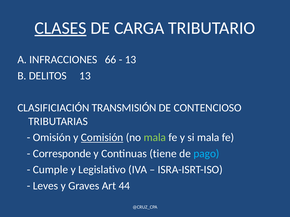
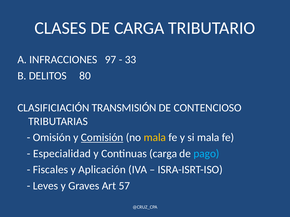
CLASES underline: present -> none
66: 66 -> 97
13 at (131, 60): 13 -> 33
DELITOS 13: 13 -> 80
mala at (155, 138) colour: light green -> yellow
Corresponde: Corresponde -> Especialidad
Continuas tiene: tiene -> carga
Cumple: Cumple -> Fiscales
Legislativo: Legislativo -> Aplicación
44: 44 -> 57
